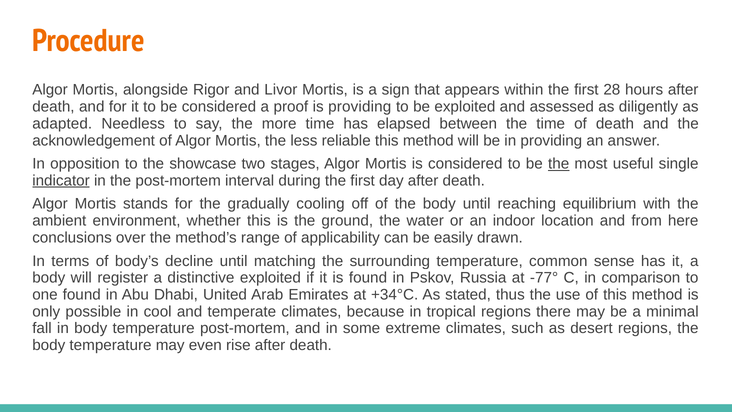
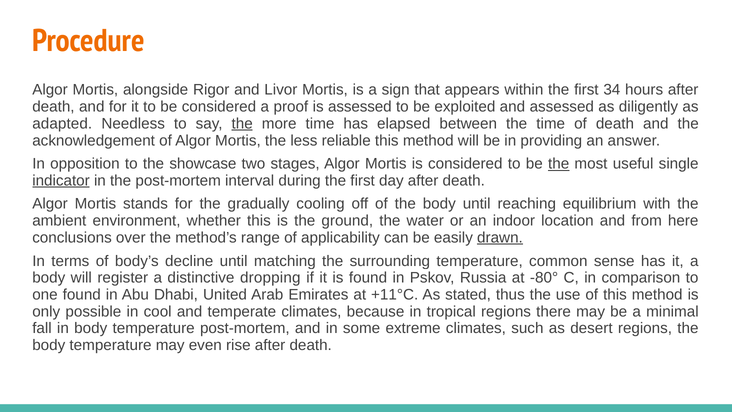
28: 28 -> 34
is providing: providing -> assessed
the at (242, 124) underline: none -> present
drawn underline: none -> present
distinctive exploited: exploited -> dropping
-77°: -77° -> -80°
+34°C: +34°C -> +11°C
